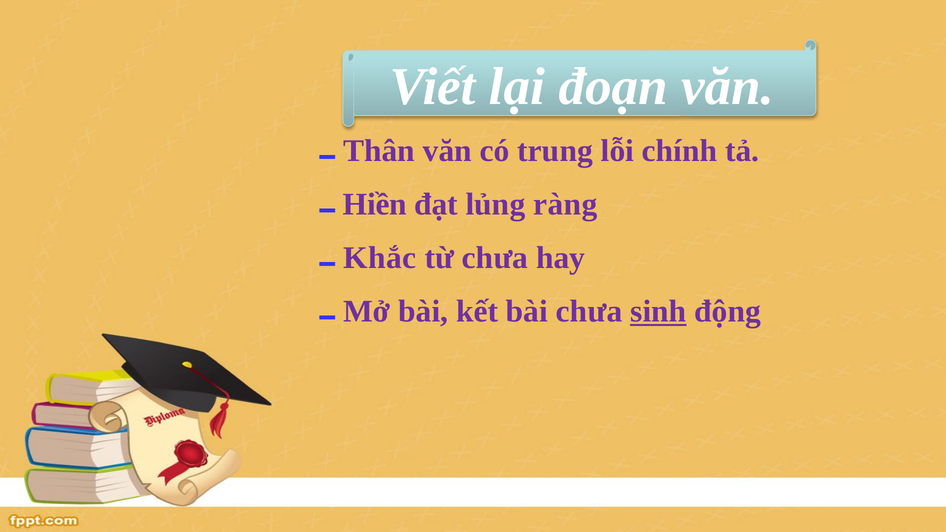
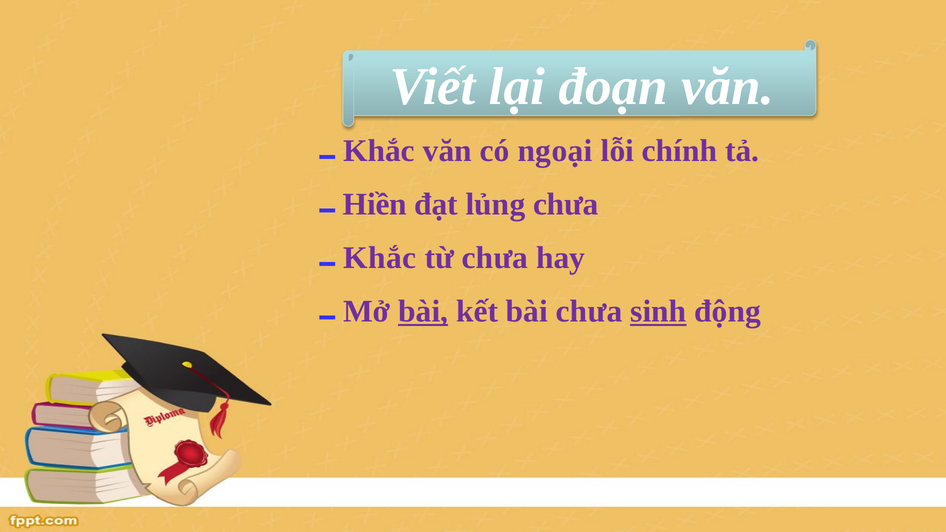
Thân at (379, 151): Thân -> Khắc
trung: trung -> ngoại
lủng ràng: ràng -> chưa
bài at (423, 312) underline: none -> present
